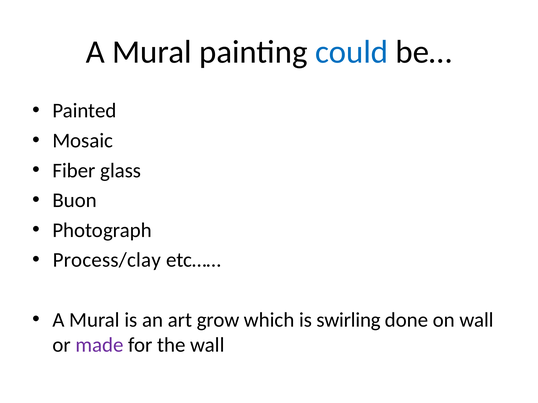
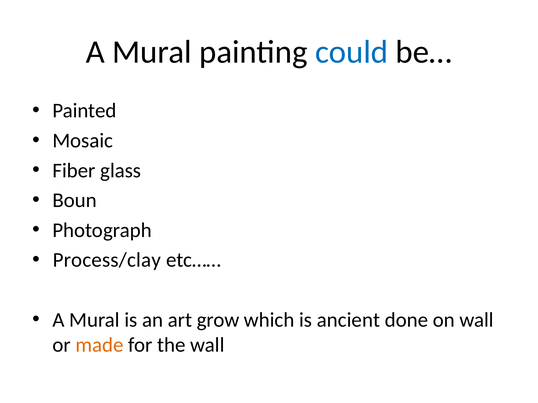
Buon: Buon -> Boun
swirling: swirling -> ancient
made colour: purple -> orange
